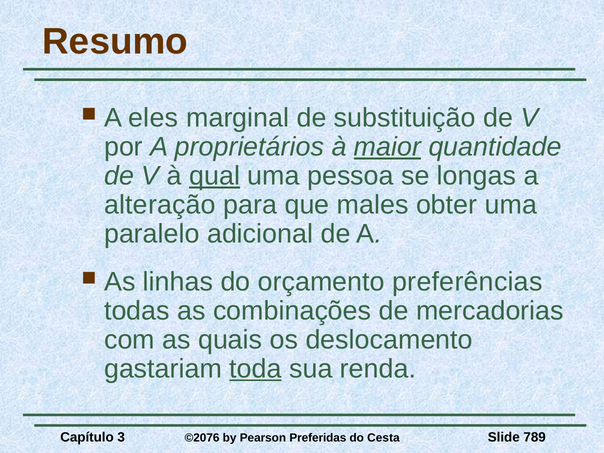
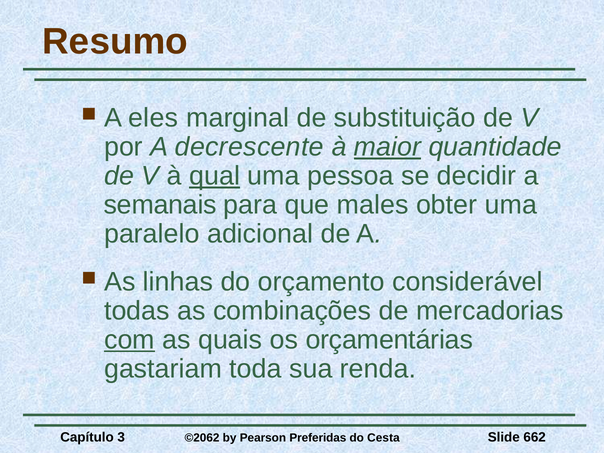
proprietários: proprietários -> decrescente
longas: longas -> decidir
alteração: alteração -> semanais
preferências: preferências -> considerável
com underline: none -> present
deslocamento: deslocamento -> orçamentárias
toda underline: present -> none
©2076: ©2076 -> ©2062
789: 789 -> 662
